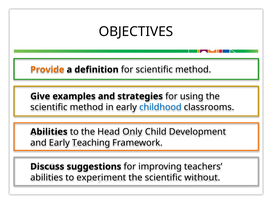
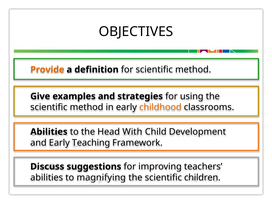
childhood colour: blue -> orange
Only: Only -> With
experiment: experiment -> magnifying
without: without -> children
